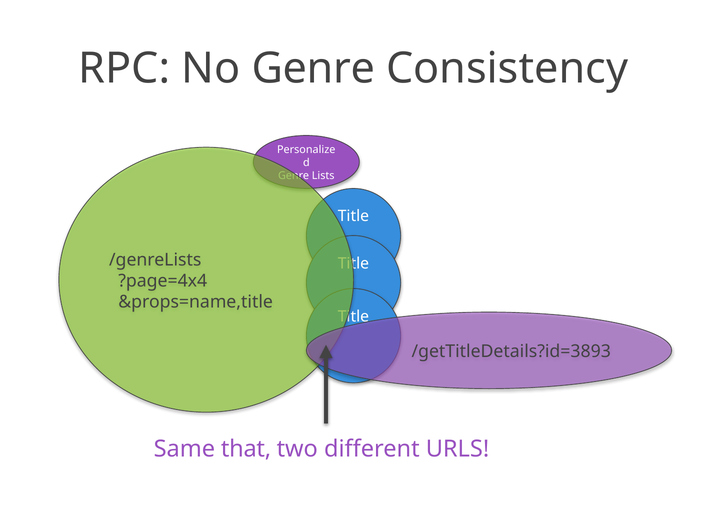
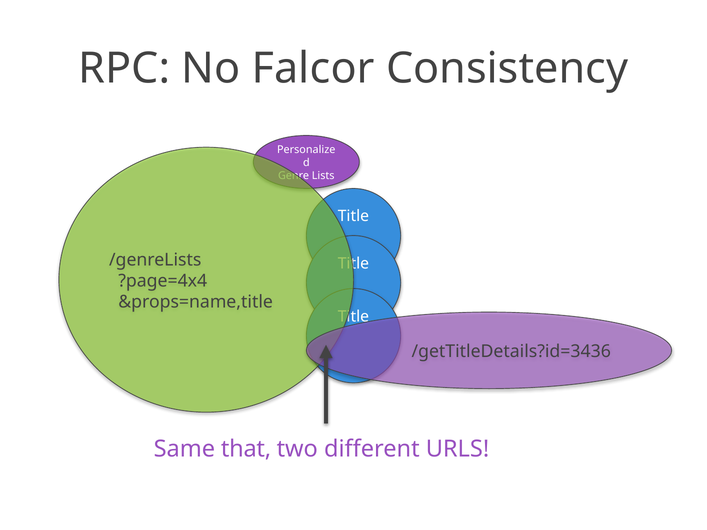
No Genre: Genre -> Falcor
/getTitleDetails?id=3893: /getTitleDetails?id=3893 -> /getTitleDetails?id=3436
